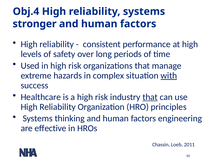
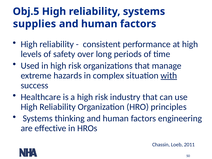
Obj.4: Obj.4 -> Obj.5
stronger: stronger -> supplies
that at (150, 97) underline: present -> none
